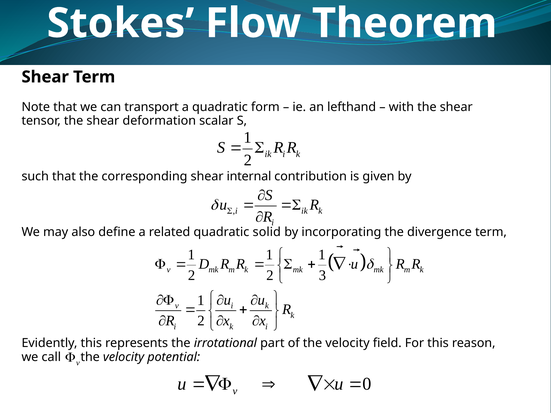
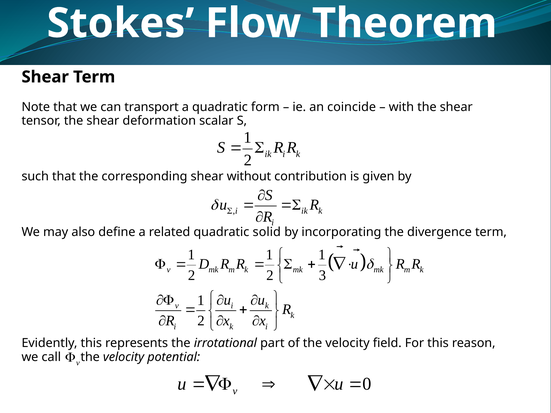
lefthand: lefthand -> coincide
internal: internal -> without
